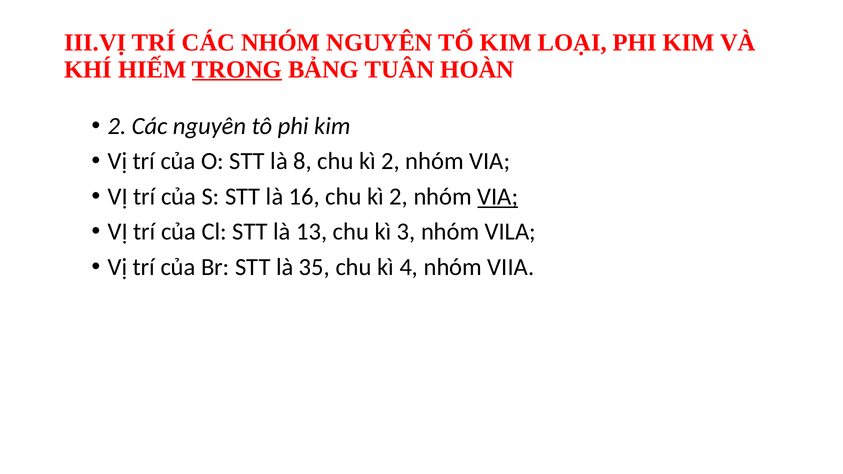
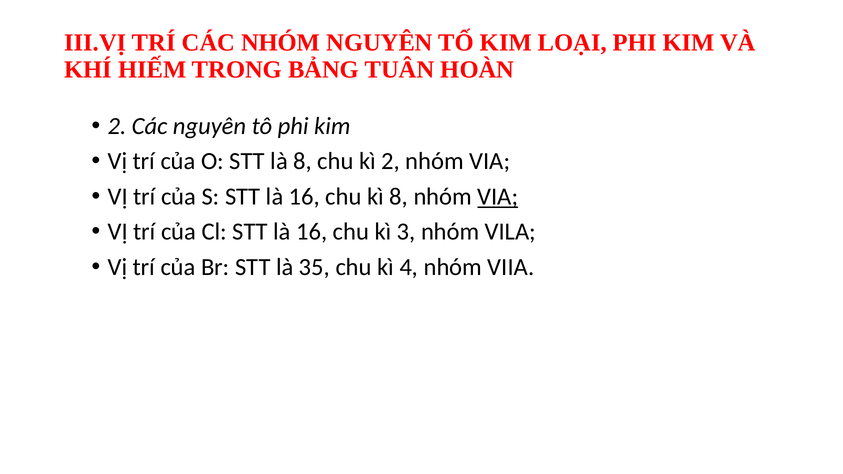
TRONG underline: present -> none
16 chu kì 2: 2 -> 8
Cl STT là 13: 13 -> 16
